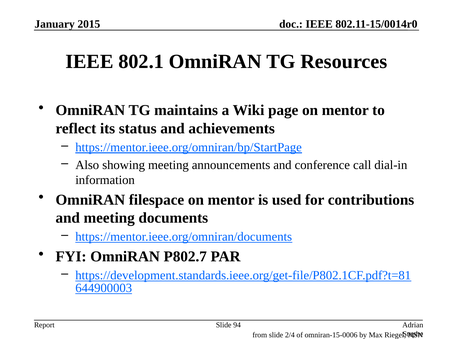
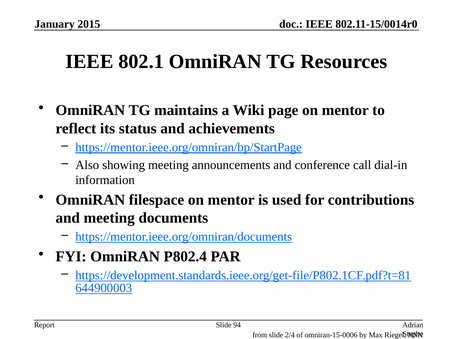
P802.7: P802.7 -> P802.4
